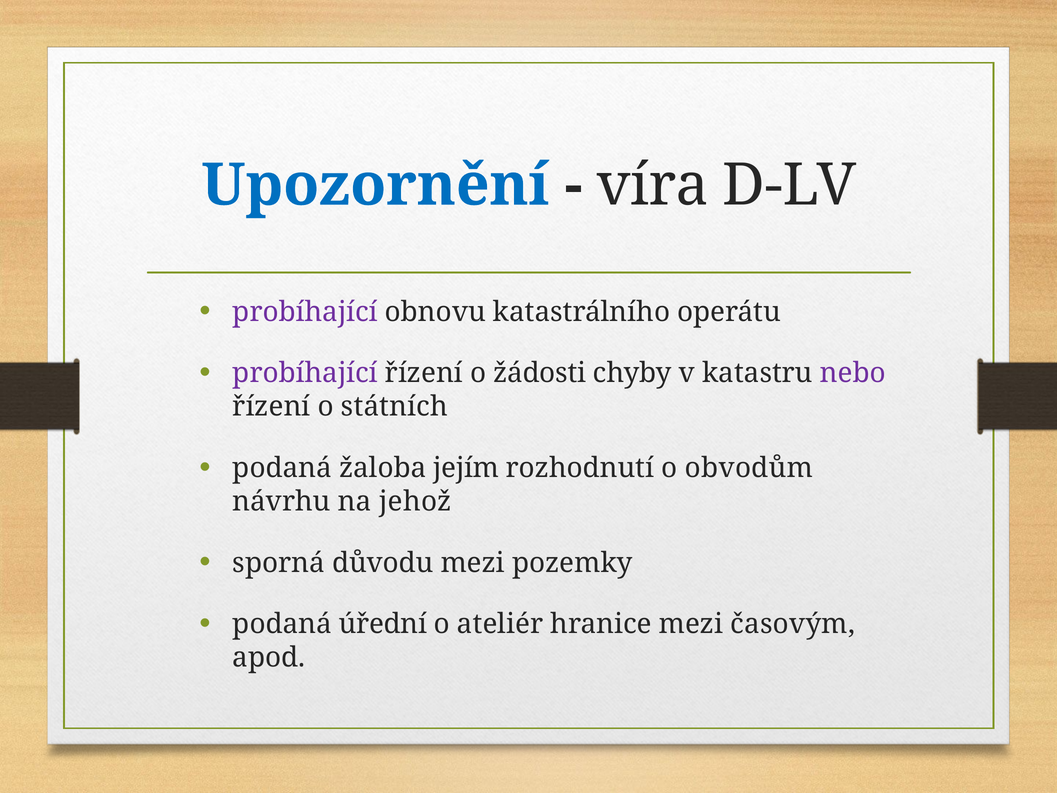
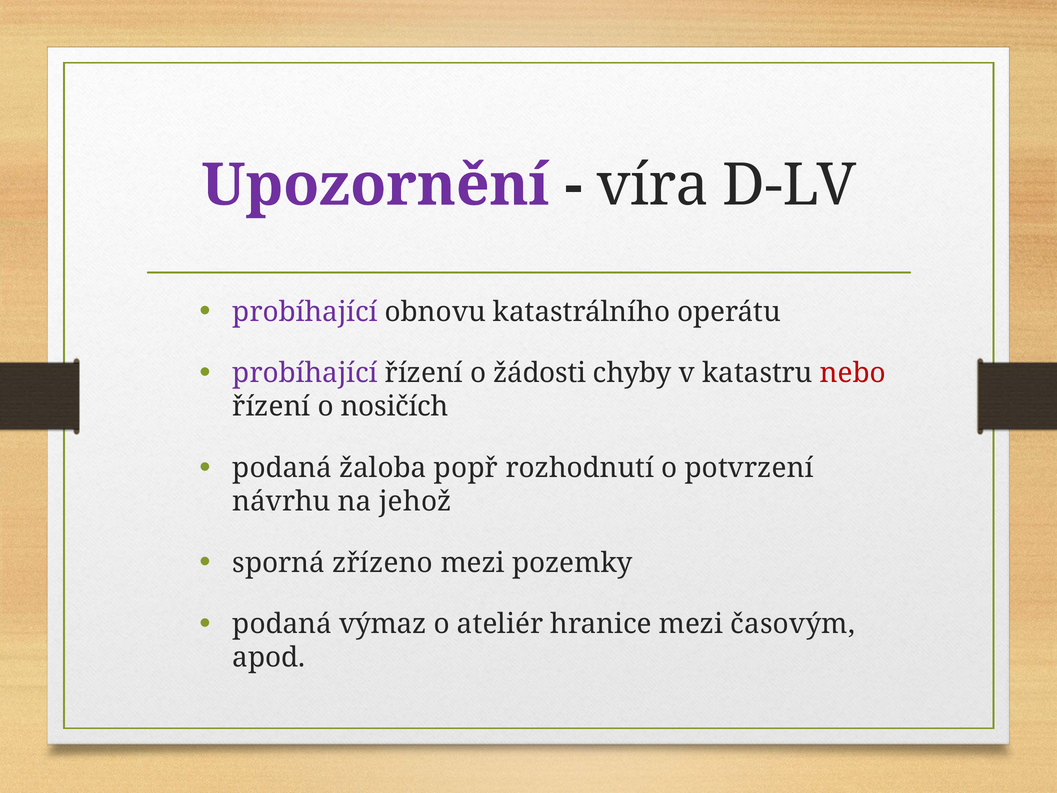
Upozornění colour: blue -> purple
nebo colour: purple -> red
státních: státních -> nosičích
jejím: jejím -> popř
obvodům: obvodům -> potvrzení
důvodu: důvodu -> zřízeno
úřední: úřední -> výmaz
